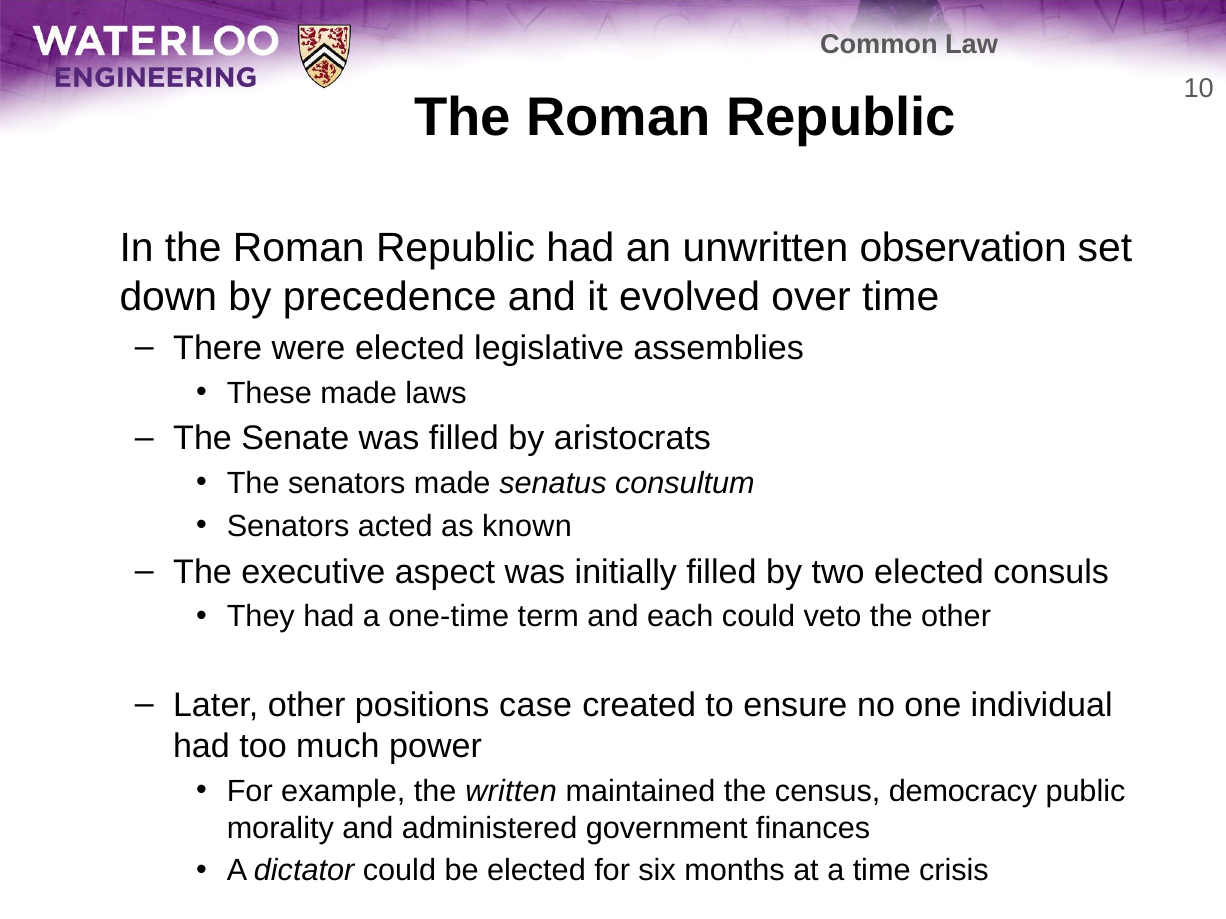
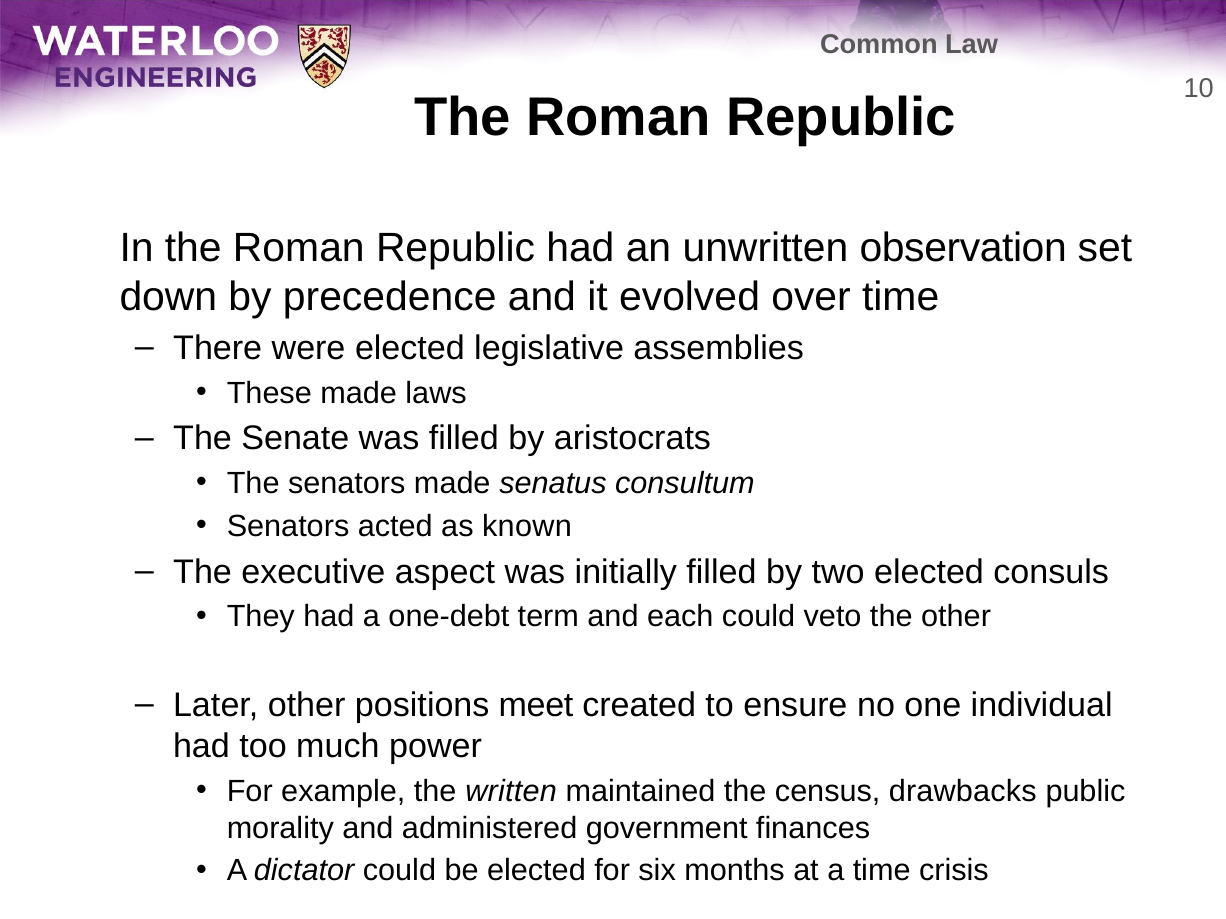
one-time: one-time -> one-debt
case: case -> meet
democracy: democracy -> drawbacks
